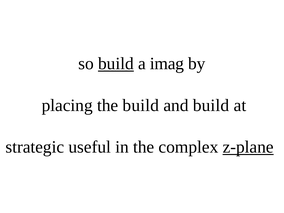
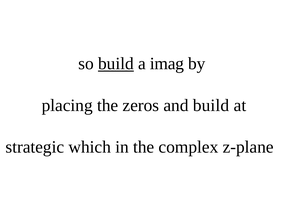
the build: build -> zeros
useful: useful -> which
z-plane underline: present -> none
